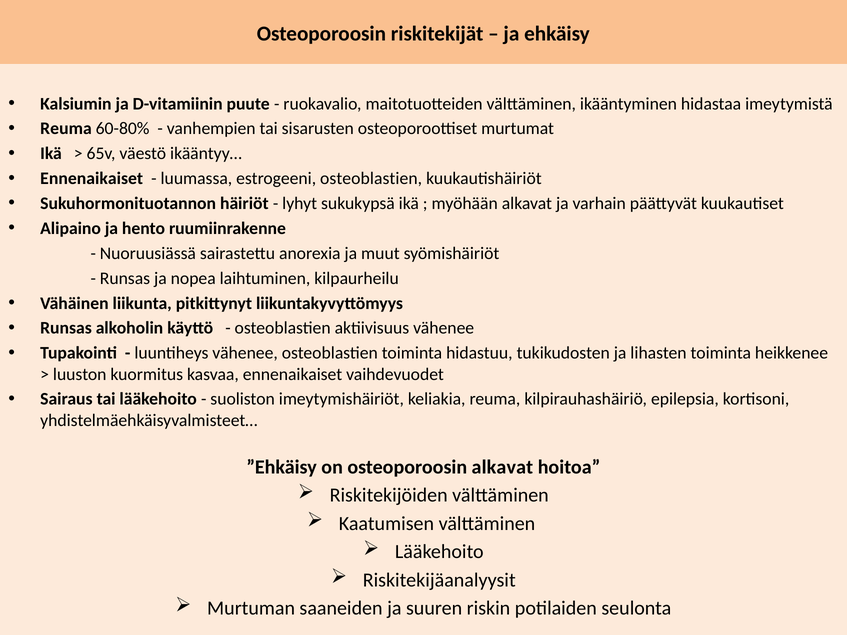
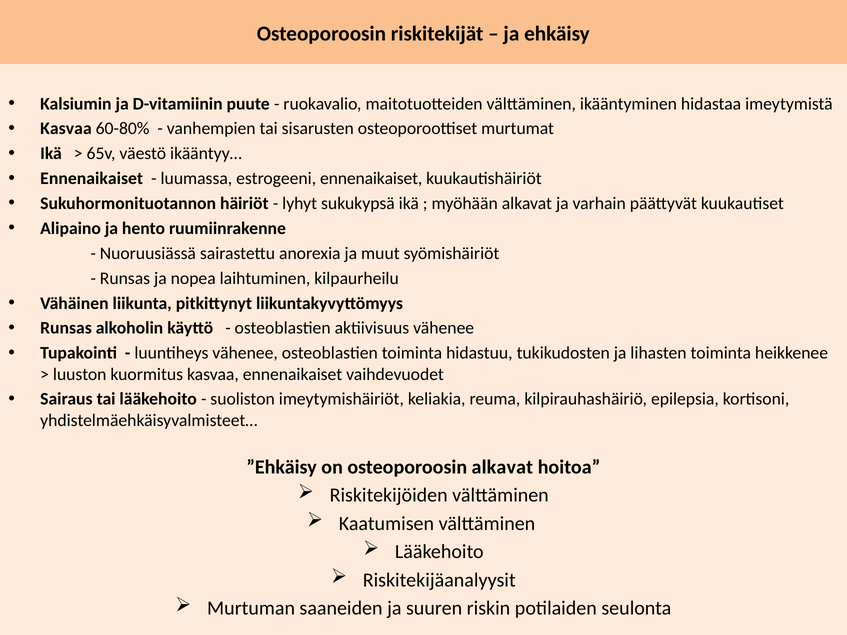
Reuma at (66, 129): Reuma -> Kasvaa
estrogeeni osteoblastien: osteoblastien -> ennenaikaiset
